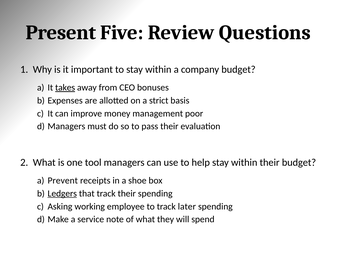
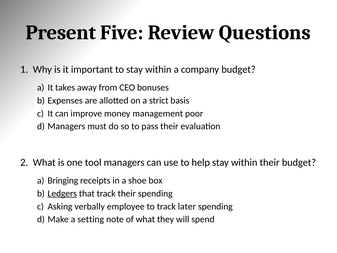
takes underline: present -> none
Prevent: Prevent -> Bringing
working: working -> verbally
service: service -> setting
